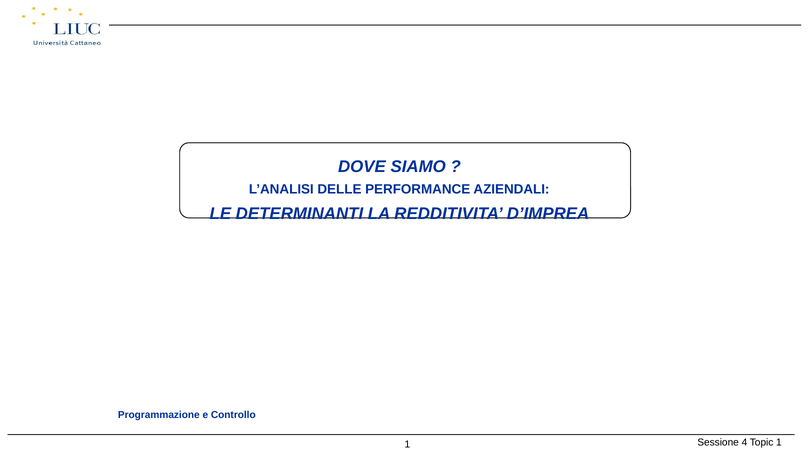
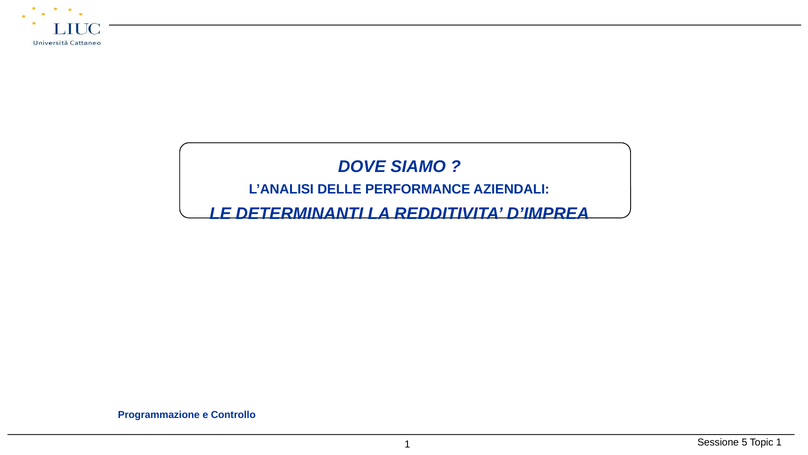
4: 4 -> 5
